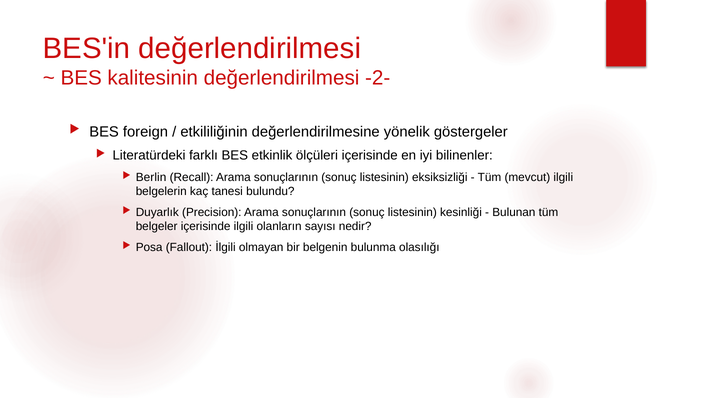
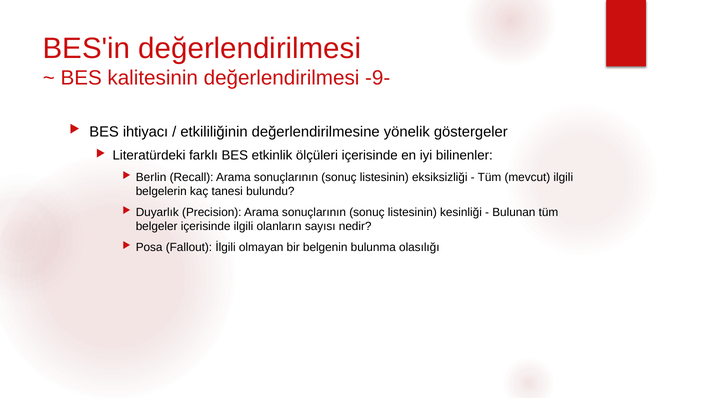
-2-: -2- -> -9-
foreign: foreign -> ihtiyacı
